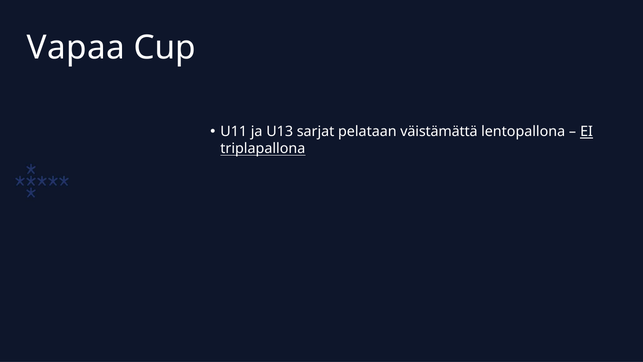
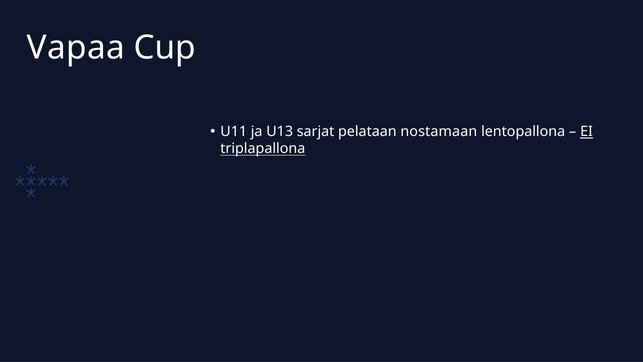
väistämättä: väistämättä -> nostamaan
